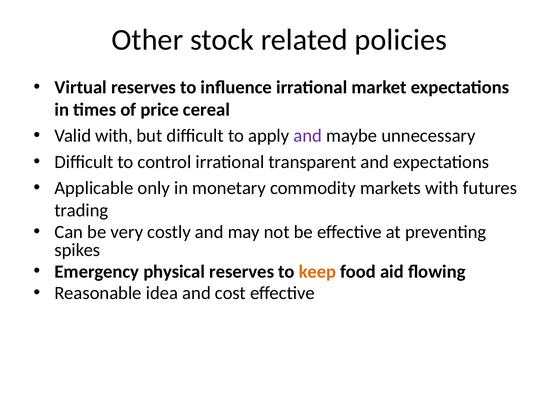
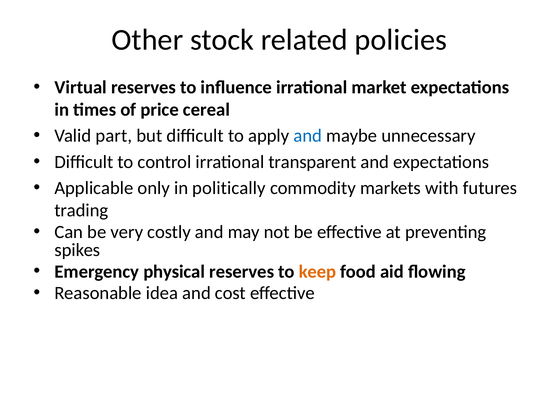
Valid with: with -> part
and at (308, 136) colour: purple -> blue
monetary: monetary -> politically
